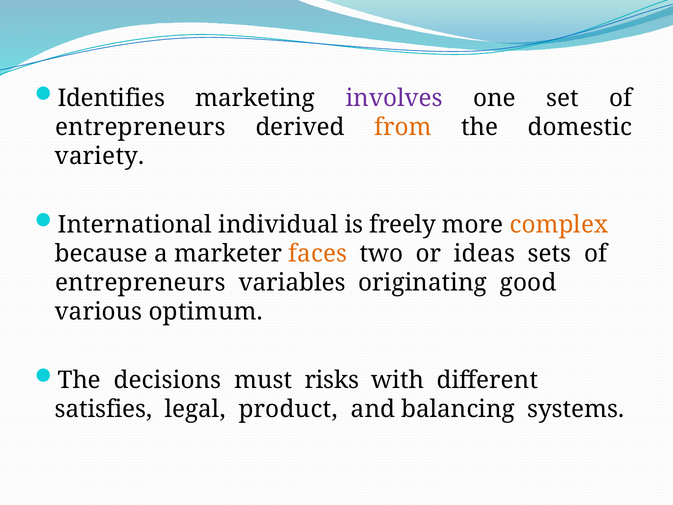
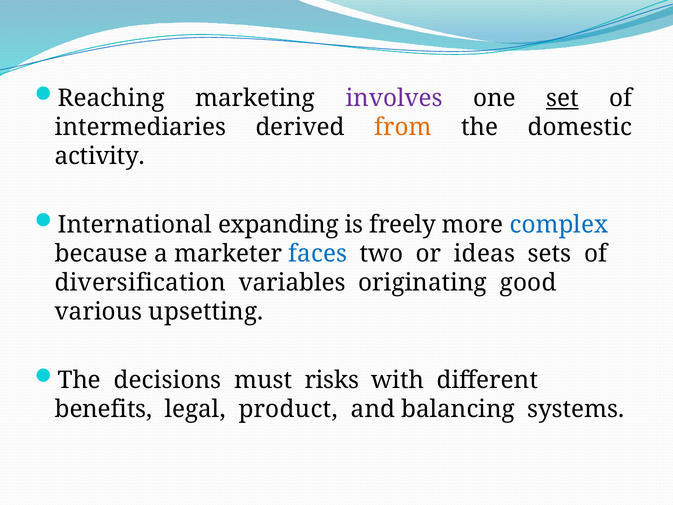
Identifies: Identifies -> Reaching
set underline: none -> present
entrepreneurs at (140, 127): entrepreneurs -> intermediaries
variety: variety -> activity
individual: individual -> expanding
complex colour: orange -> blue
faces colour: orange -> blue
entrepreneurs at (140, 283): entrepreneurs -> diversification
optimum: optimum -> upsetting
satisfies: satisfies -> benefits
